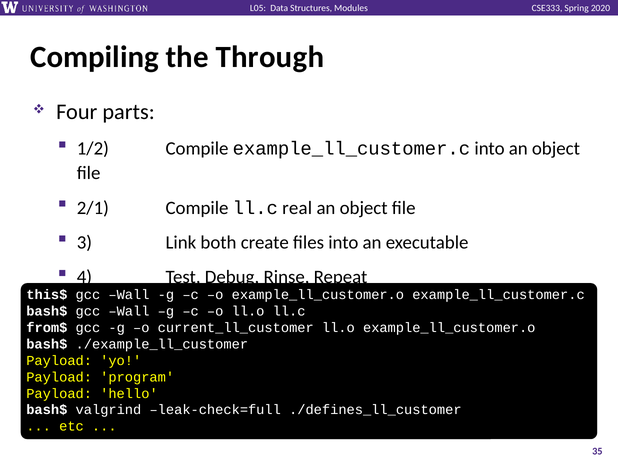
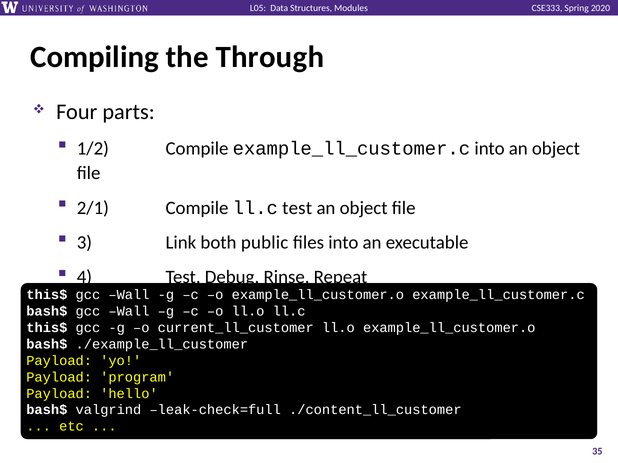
ll.c real: real -> test
create: create -> public
from$ at (47, 328): from$ -> this$
./defines_ll_customer: ./defines_ll_customer -> ./content_ll_customer
